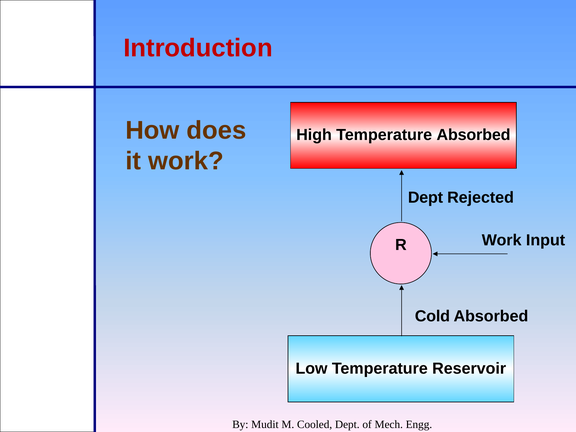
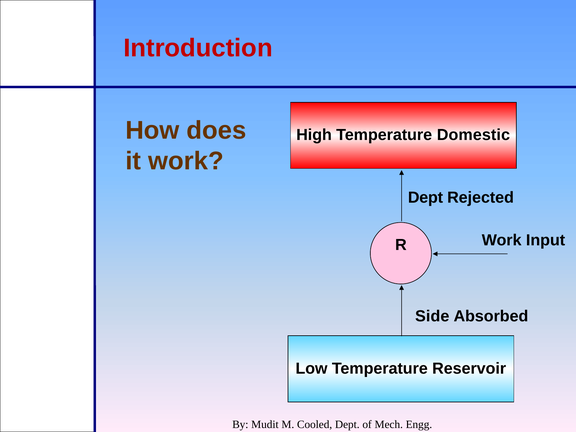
Temperature Absorbed: Absorbed -> Domestic
Cold: Cold -> Side
